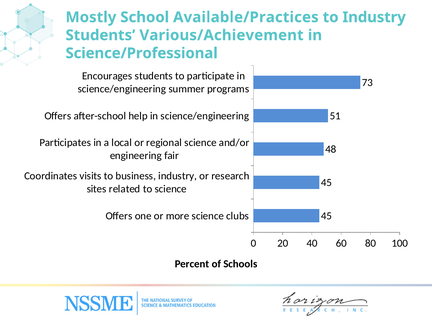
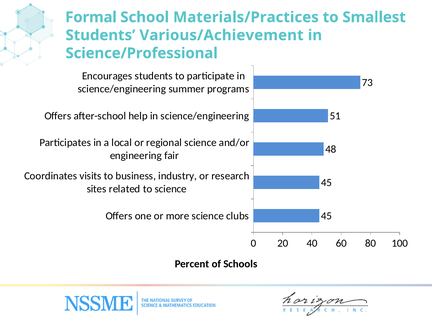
Mostly: Mostly -> Formal
Available/Practices: Available/Practices -> Materials/Practices
to Industry: Industry -> Smallest
